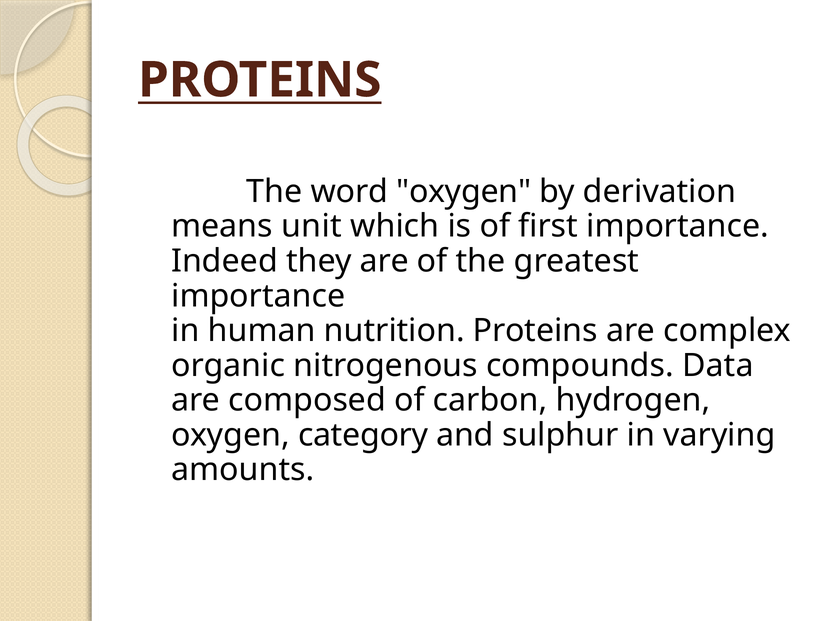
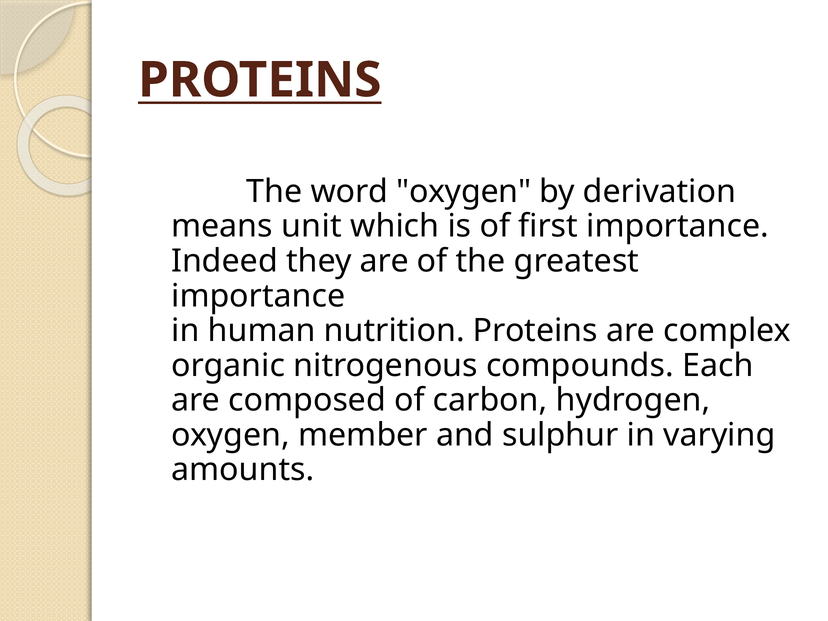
Data: Data -> Each
category: category -> member
